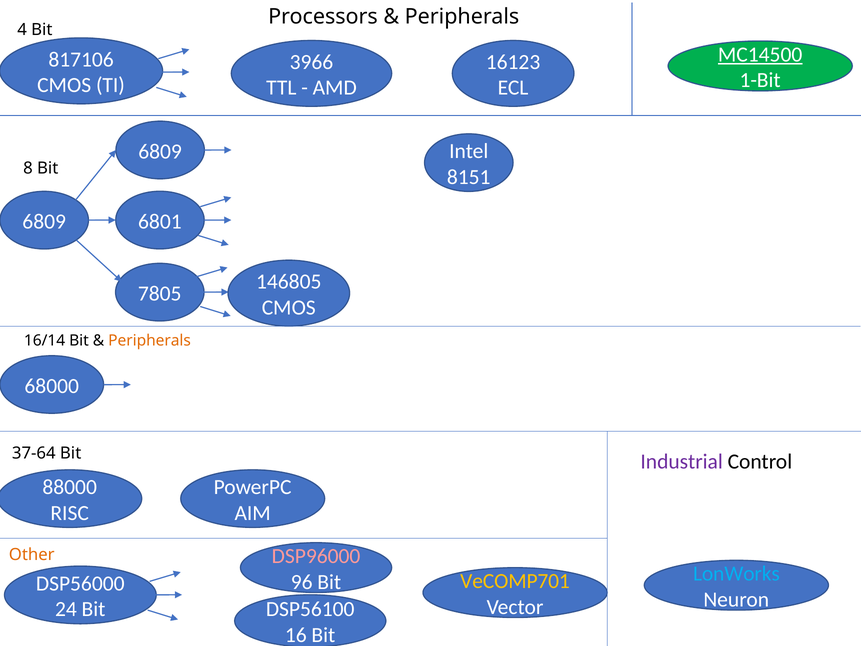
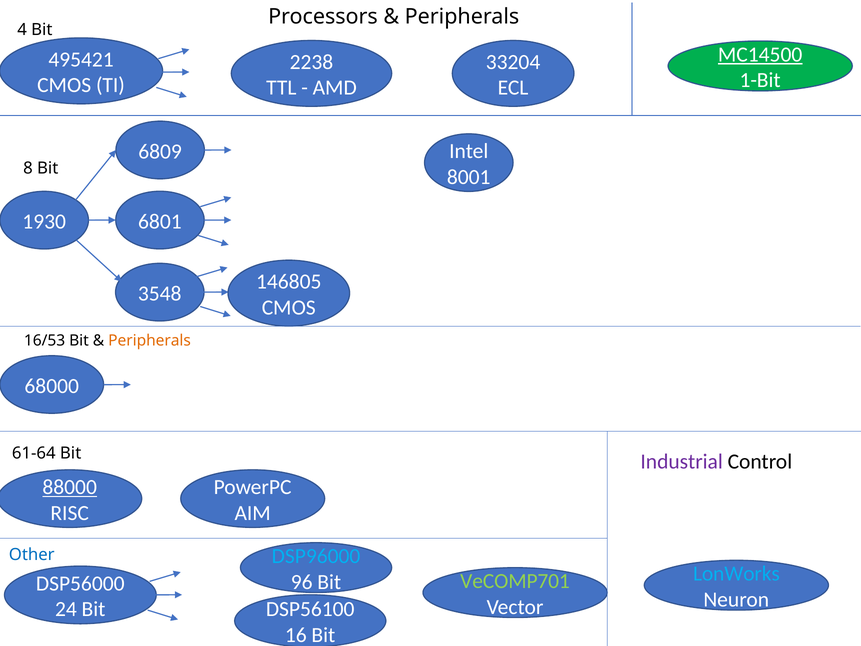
817106: 817106 -> 495421
3966: 3966 -> 2238
16123: 16123 -> 33204
8151: 8151 -> 8001
6809 at (44, 222): 6809 -> 1930
7805: 7805 -> 3548
16/14: 16/14 -> 16/53
37-64: 37-64 -> 61-64
88000 underline: none -> present
DSP96000 colour: pink -> light blue
Other colour: orange -> blue
VeCOMP701 colour: yellow -> light green
